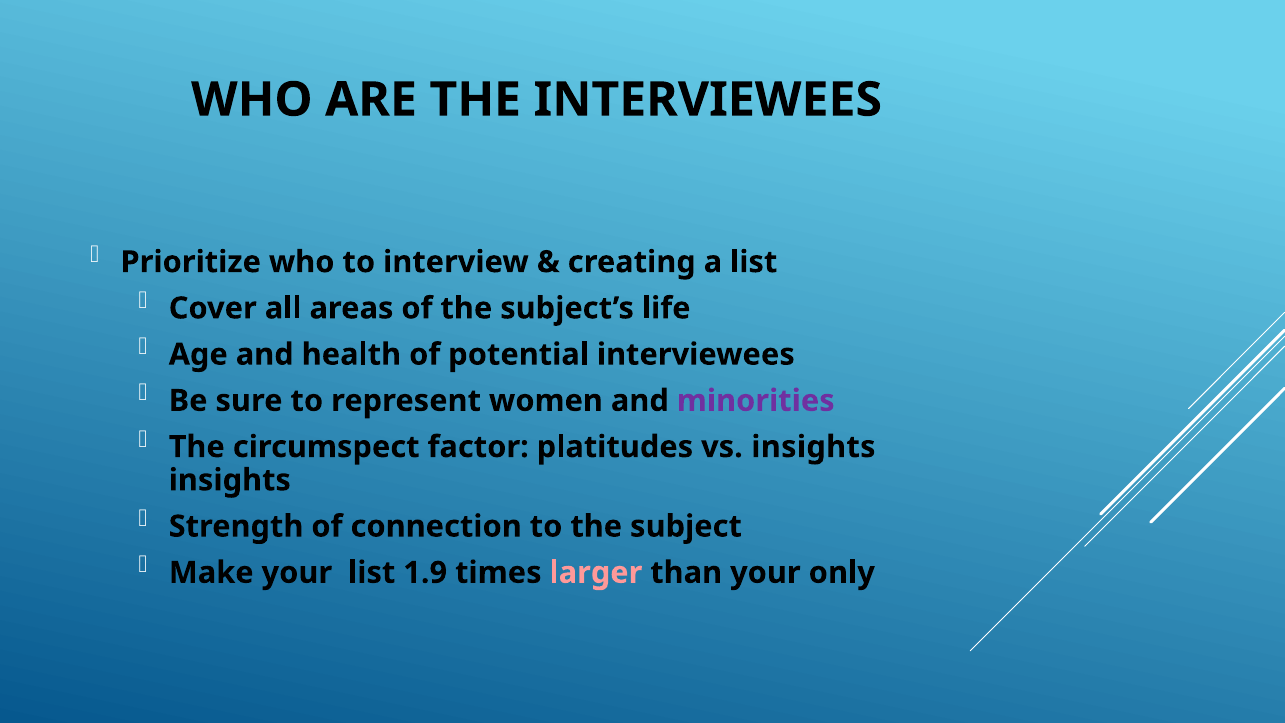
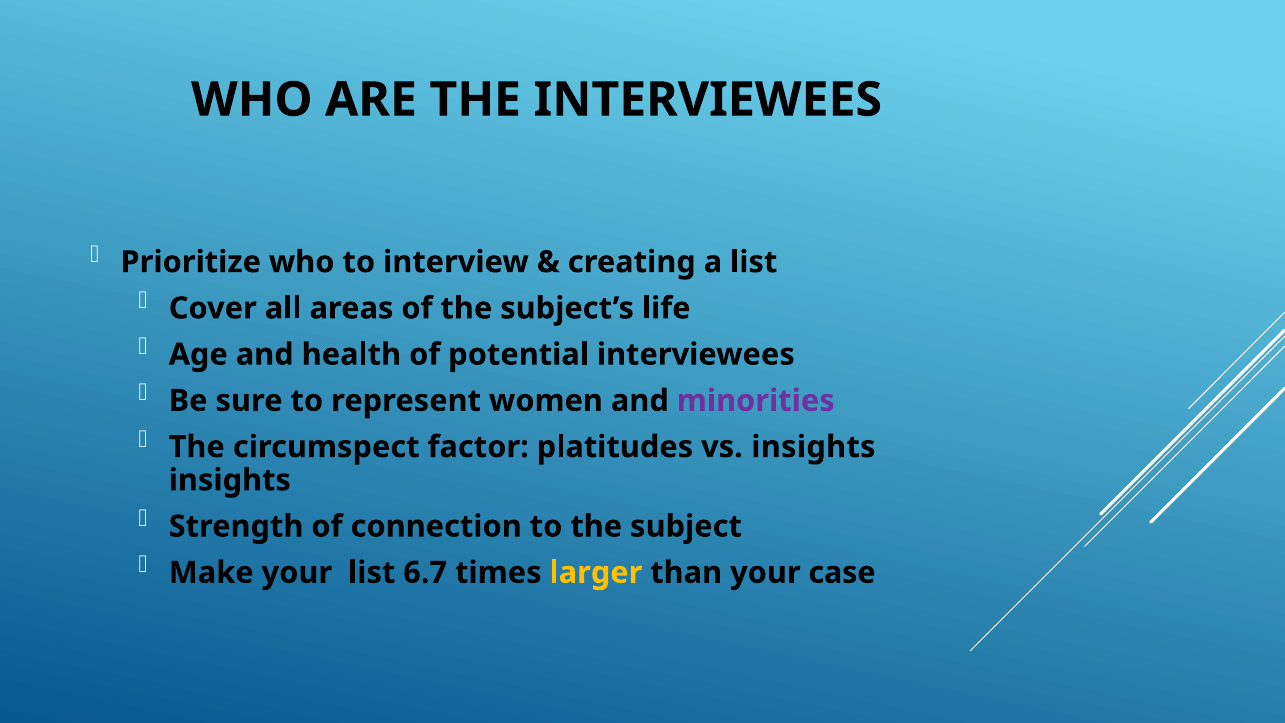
1.9: 1.9 -> 6.7
larger colour: pink -> yellow
only: only -> case
